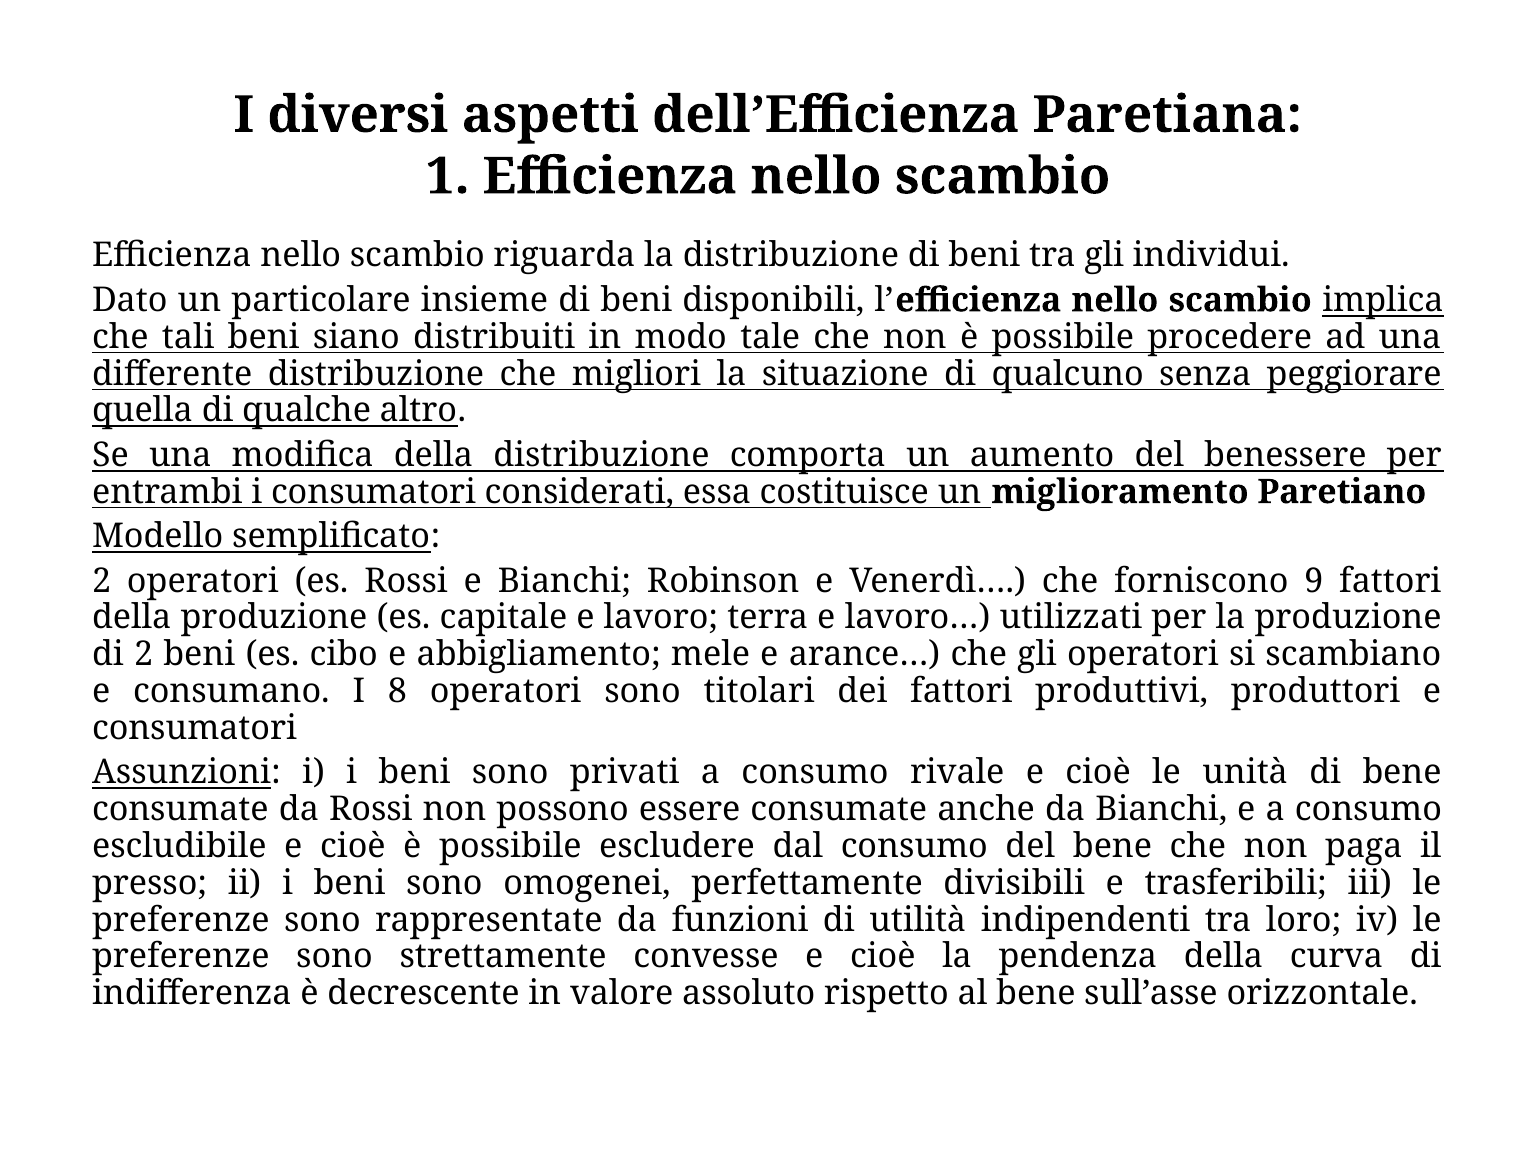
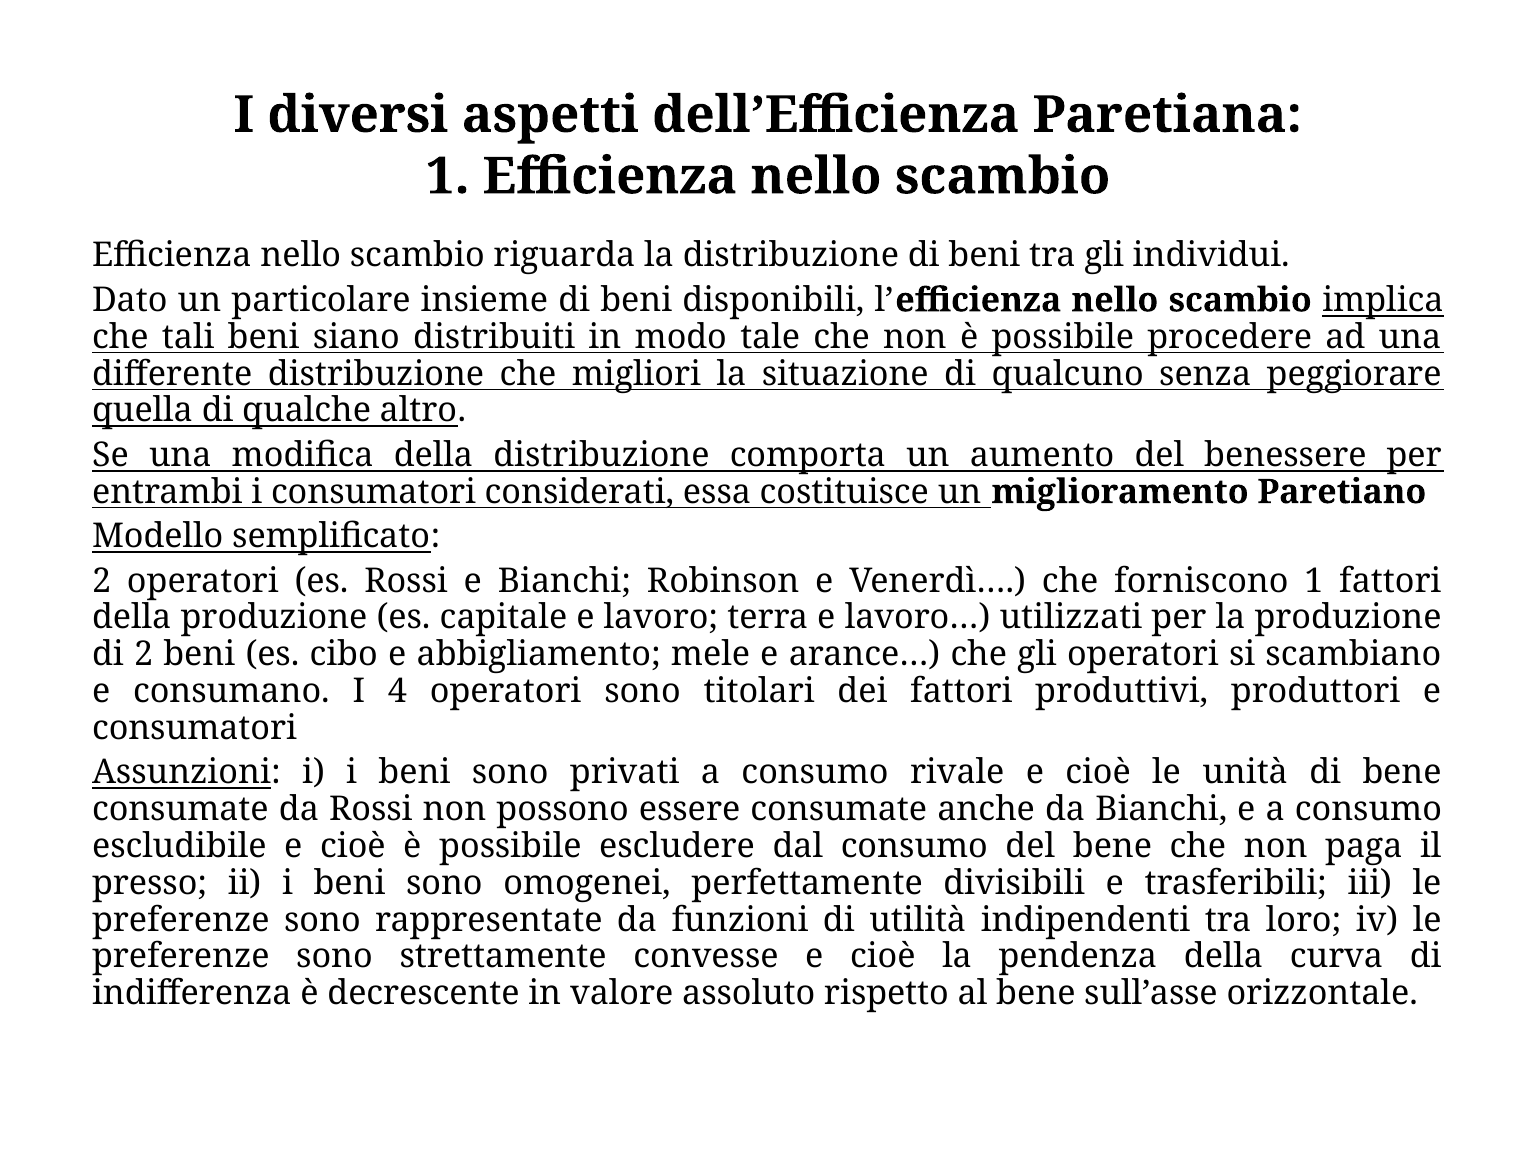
forniscono 9: 9 -> 1
8: 8 -> 4
